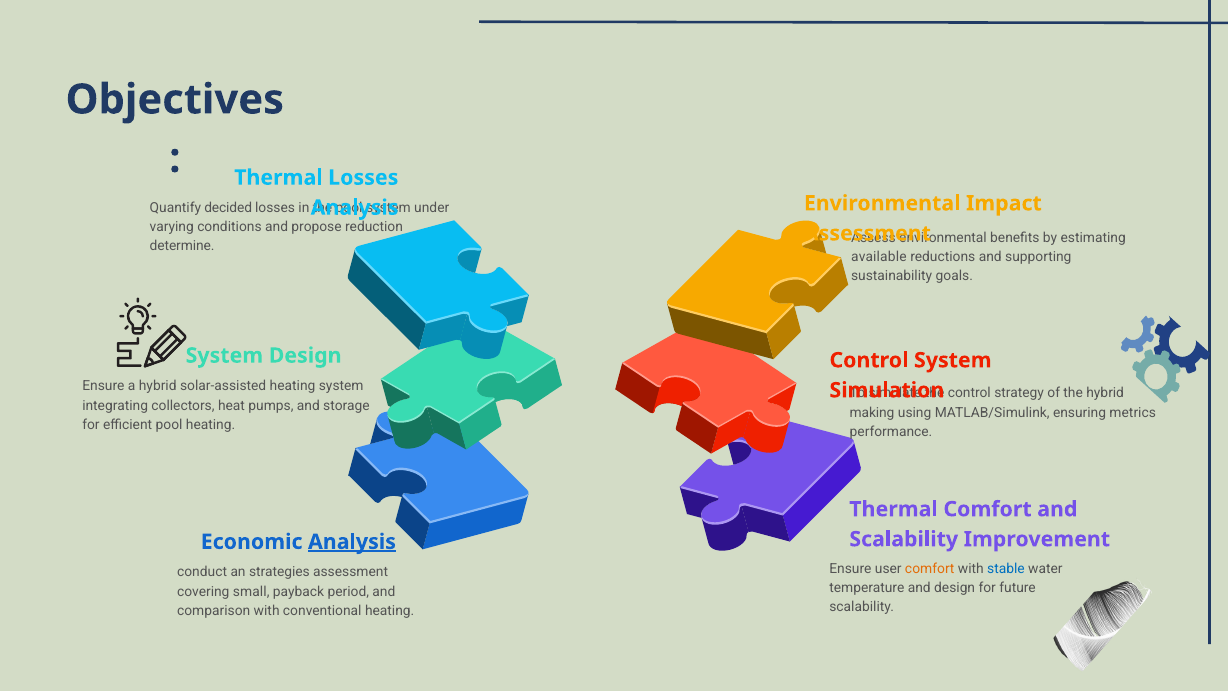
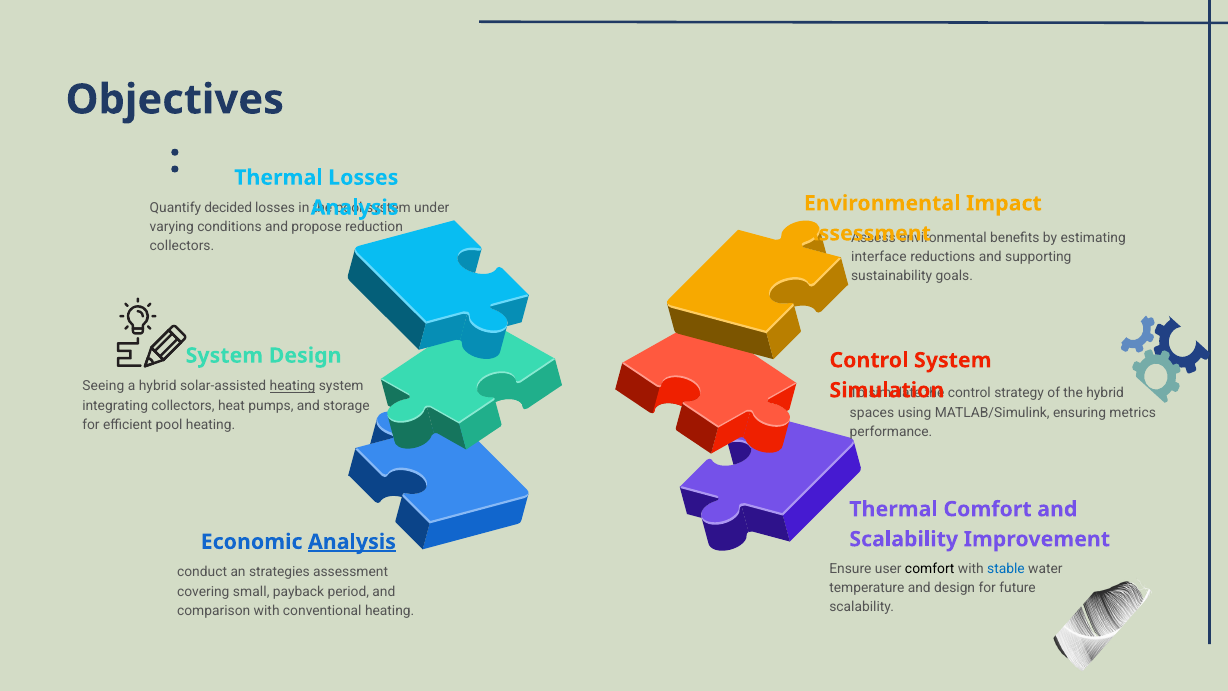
determine at (182, 246): determine -> collectors
available: available -> interface
Ensure at (103, 386): Ensure -> Seeing
heating at (293, 386) underline: none -> present
making: making -> spaces
comfort at (930, 568) colour: orange -> black
